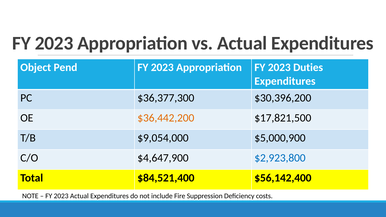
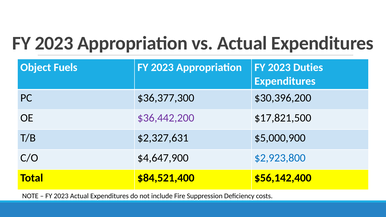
Pend: Pend -> Fuels
$36,442,200 colour: orange -> purple
$9,054,000: $9,054,000 -> $2,327,631
